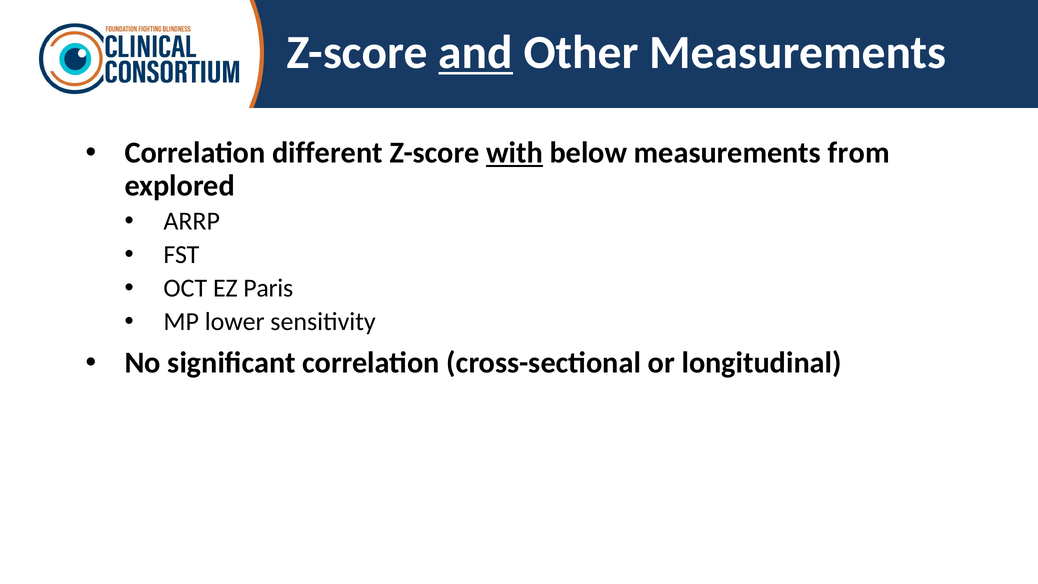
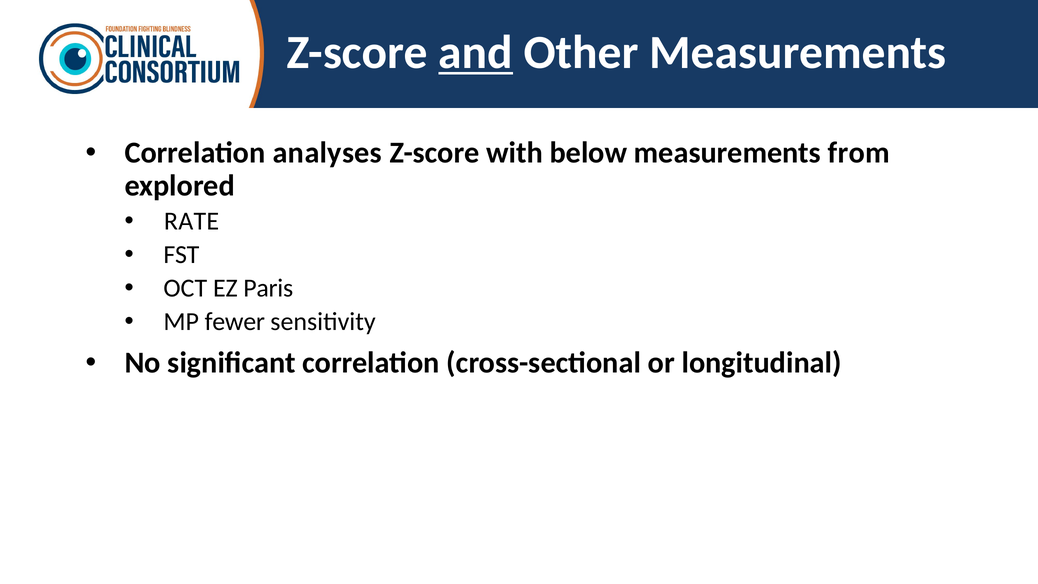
different: different -> analyses
with underline: present -> none
ARRP: ARRP -> RATE
lower: lower -> fewer
